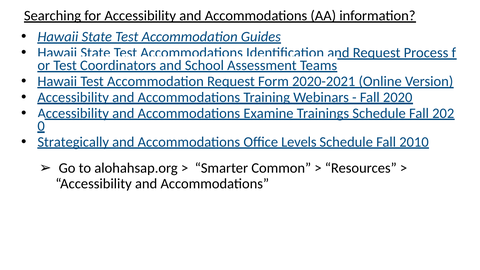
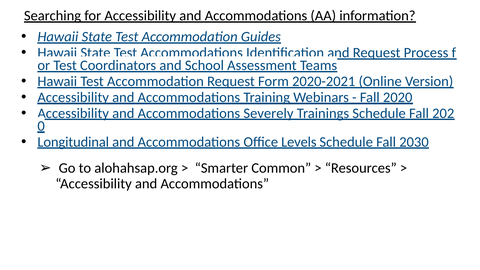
Examine: Examine -> Severely
Strategically: Strategically -> Longitudinal
2010: 2010 -> 2030
